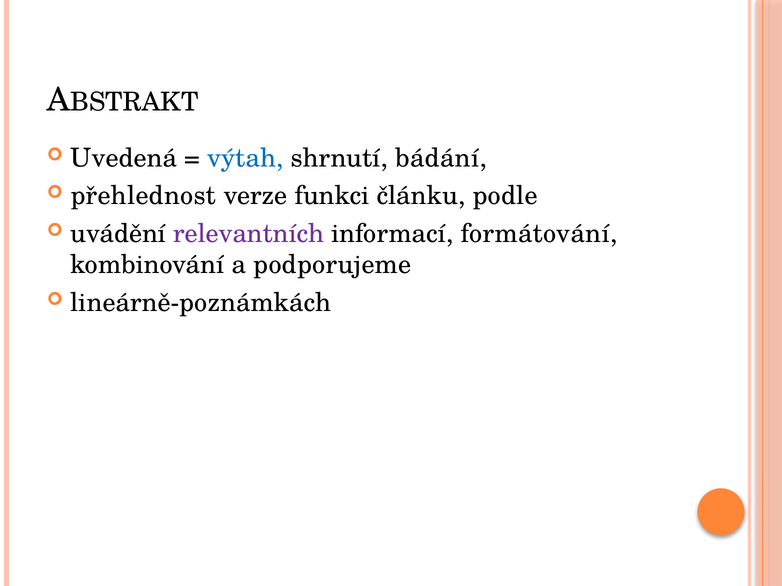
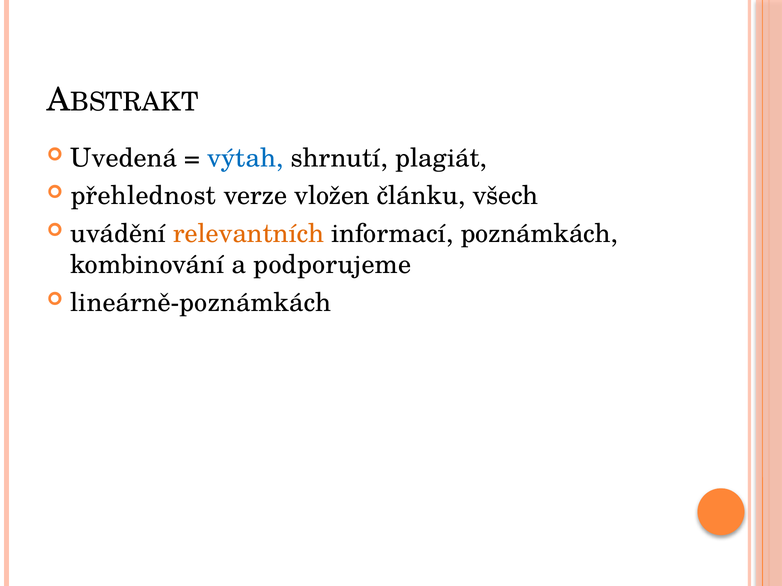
bádání: bádání -> plagiát
funkci: funkci -> vložen
podle: podle -> všech
relevantních colour: purple -> orange
formátování: formátování -> poznámkách
